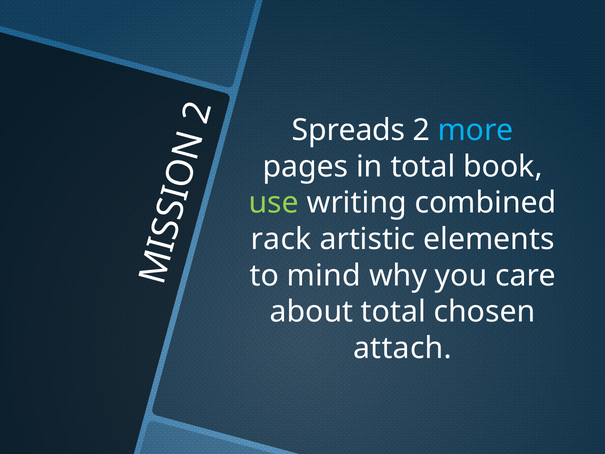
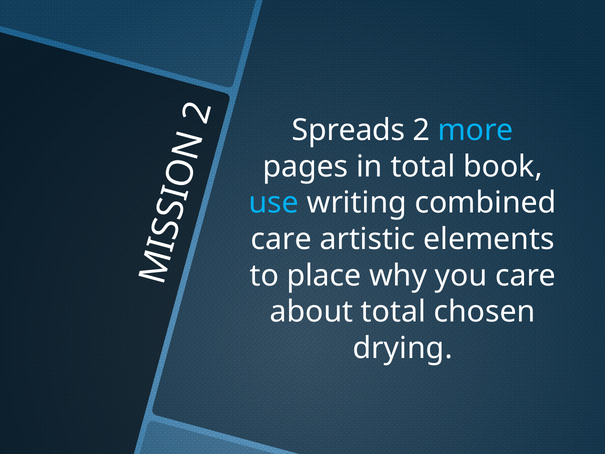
use colour: light green -> light blue
rack at (281, 239): rack -> care
mind: mind -> place
attach: attach -> drying
